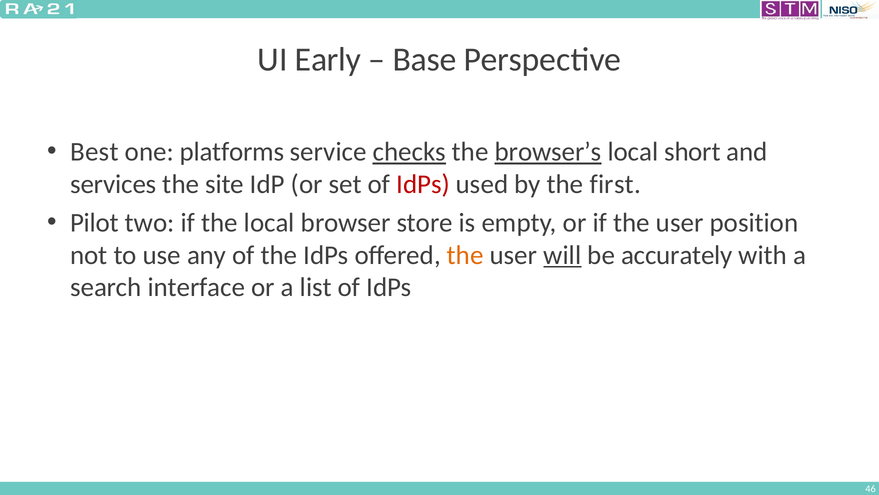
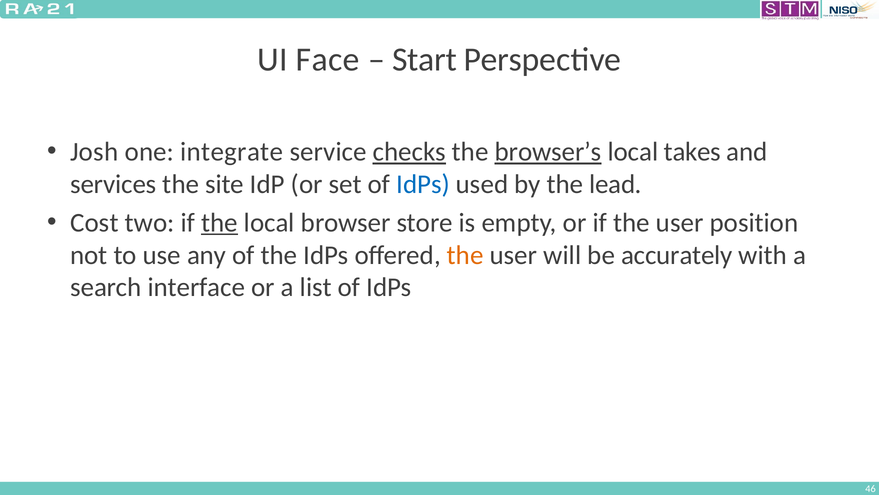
Early: Early -> Face
Base: Base -> Start
Best: Best -> Josh
platforms: platforms -> integrate
short: short -> takes
IdPs at (423, 184) colour: red -> blue
first: first -> lead
Pilot: Pilot -> Cost
the at (219, 222) underline: none -> present
will underline: present -> none
